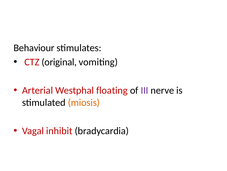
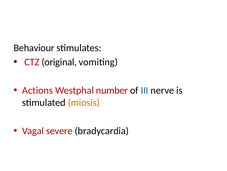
Arterial: Arterial -> Actions
floating: floating -> number
III colour: purple -> blue
inhibit: inhibit -> severe
